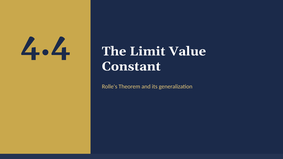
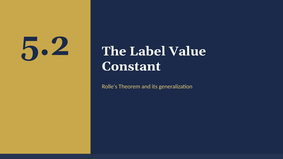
4.4: 4.4 -> 5.2
Limit: Limit -> Label
